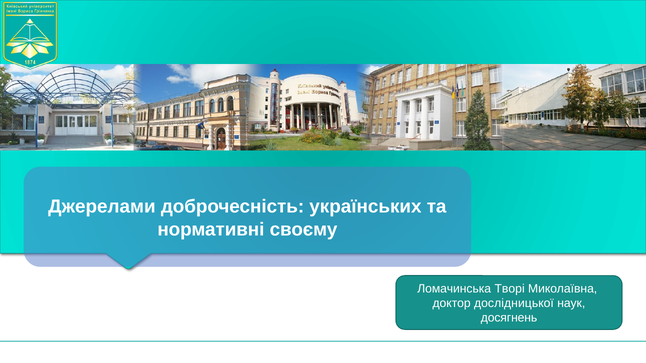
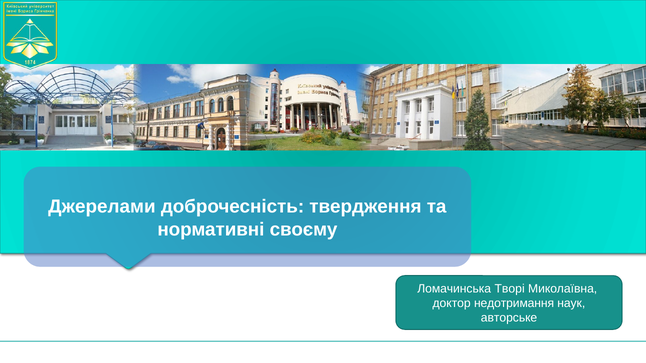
українських: українських -> твердження
дослідницької: дослідницької -> недотримання
досягнень: досягнень -> авторське
